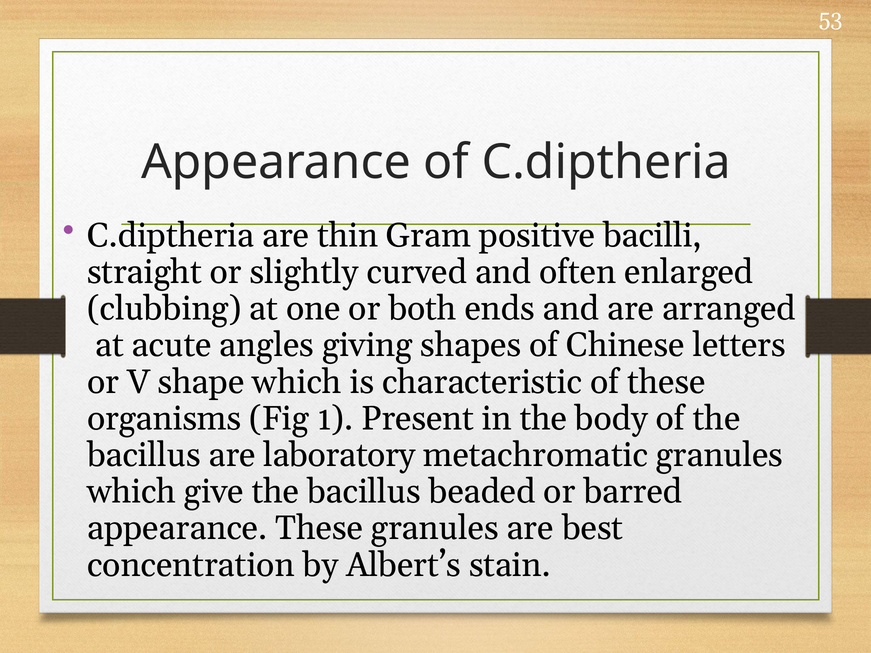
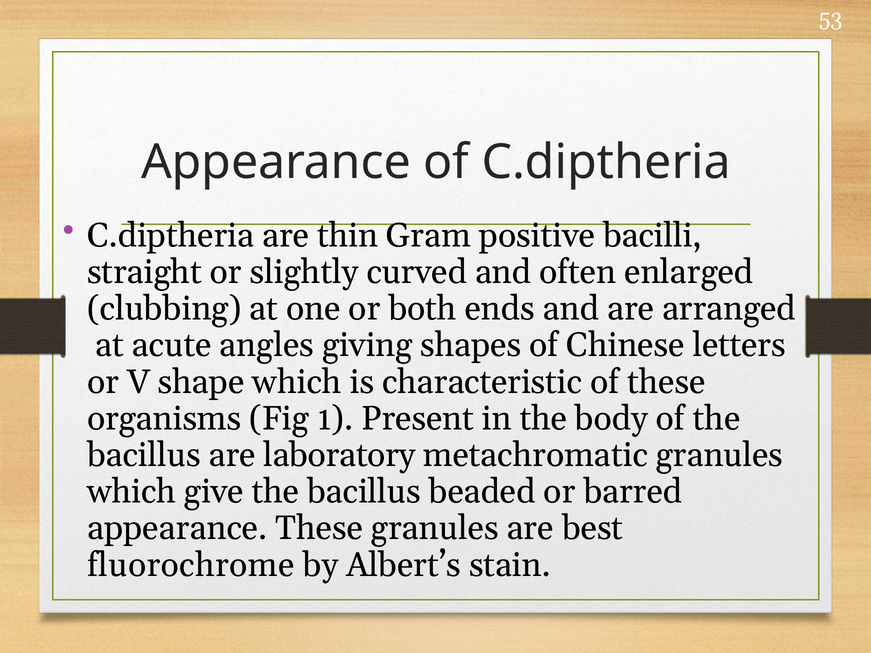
concentration: concentration -> fluorochrome
